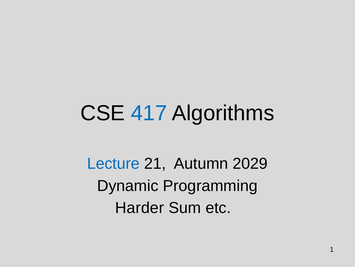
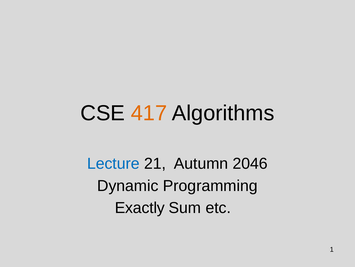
417 colour: blue -> orange
2029: 2029 -> 2046
Harder: Harder -> Exactly
